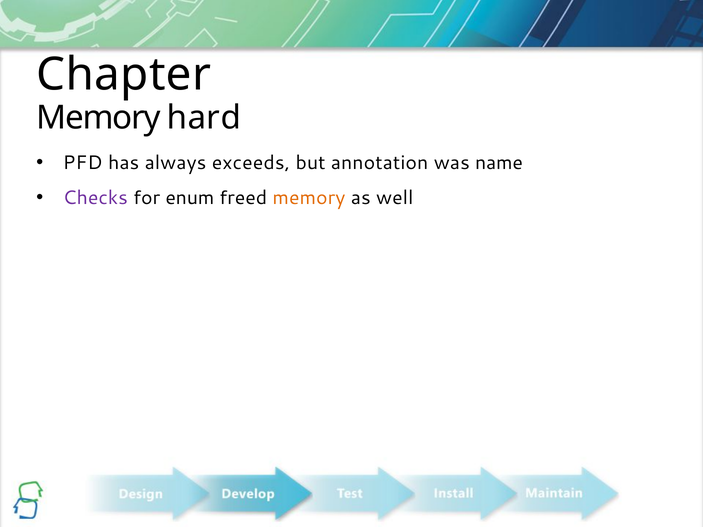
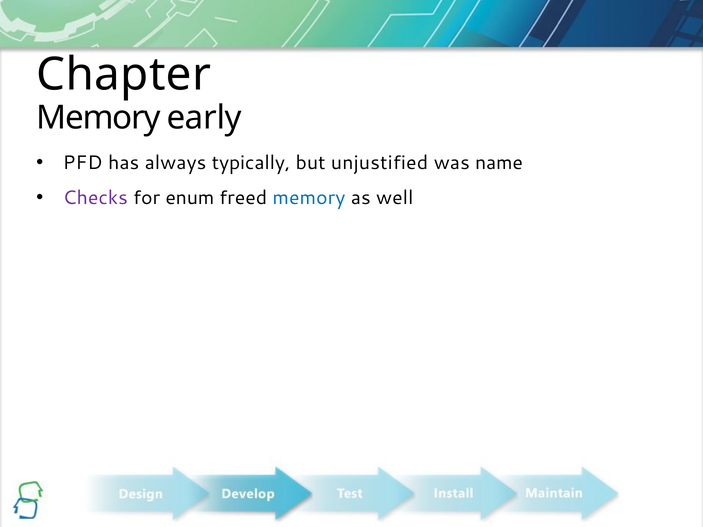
hard: hard -> early
exceeds: exceeds -> typically
annotation: annotation -> unjustified
memory at (309, 198) colour: orange -> blue
